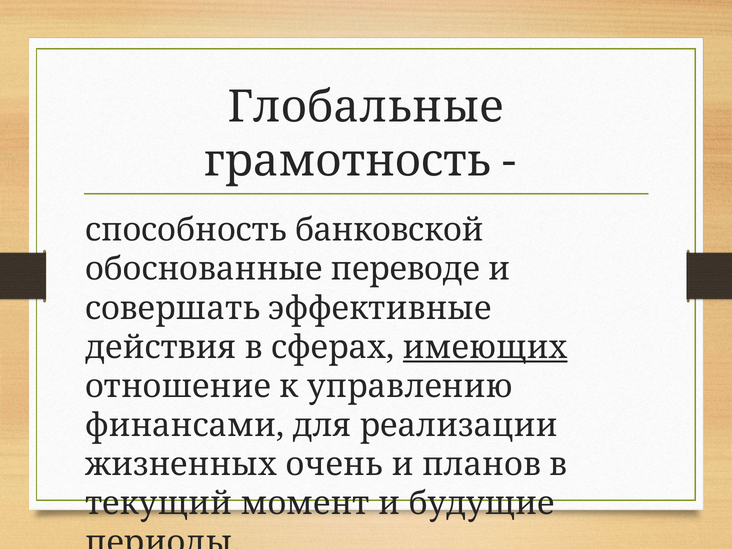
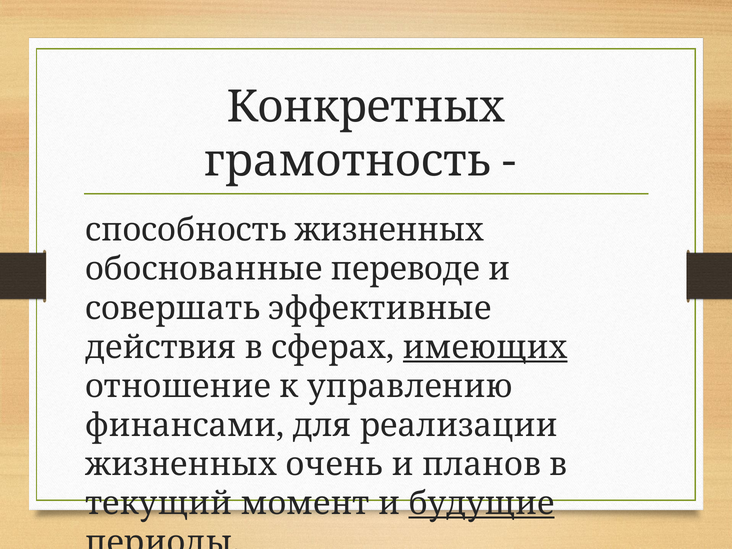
Глобальные: Глобальные -> Конкретных
способность банковской: банковской -> жизненных
будущие underline: none -> present
